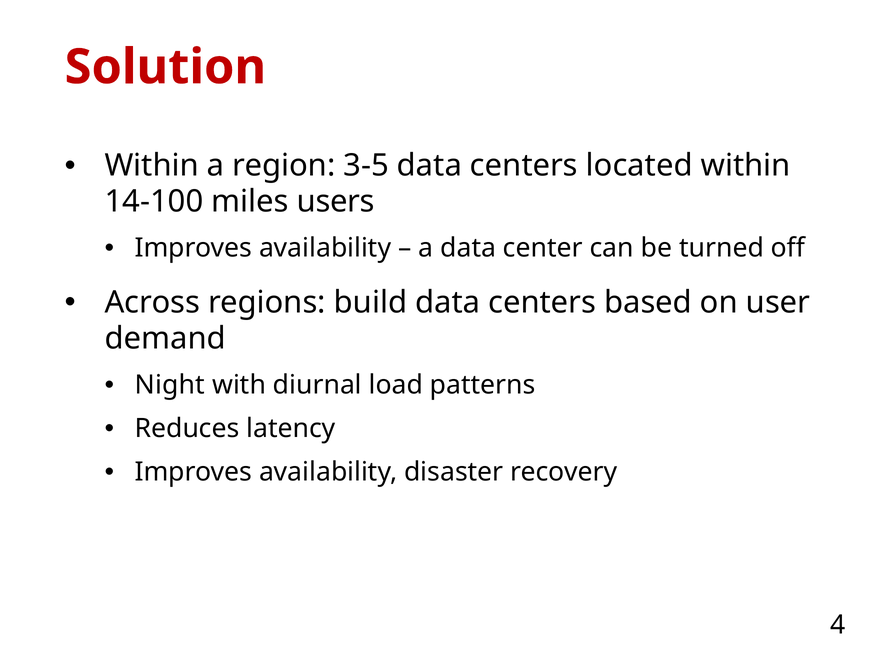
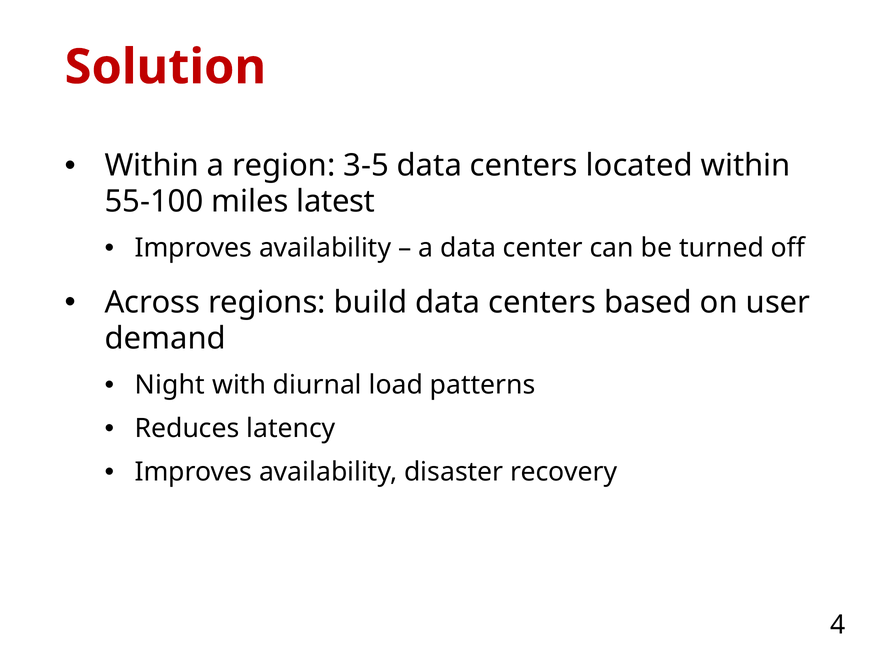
14-100: 14-100 -> 55-100
users: users -> latest
